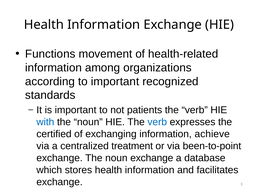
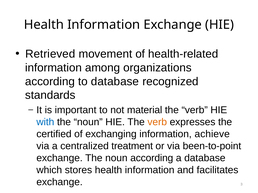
Functions: Functions -> Retrieved
to important: important -> database
patients: patients -> material
verb at (157, 122) colour: blue -> orange
noun exchange: exchange -> according
